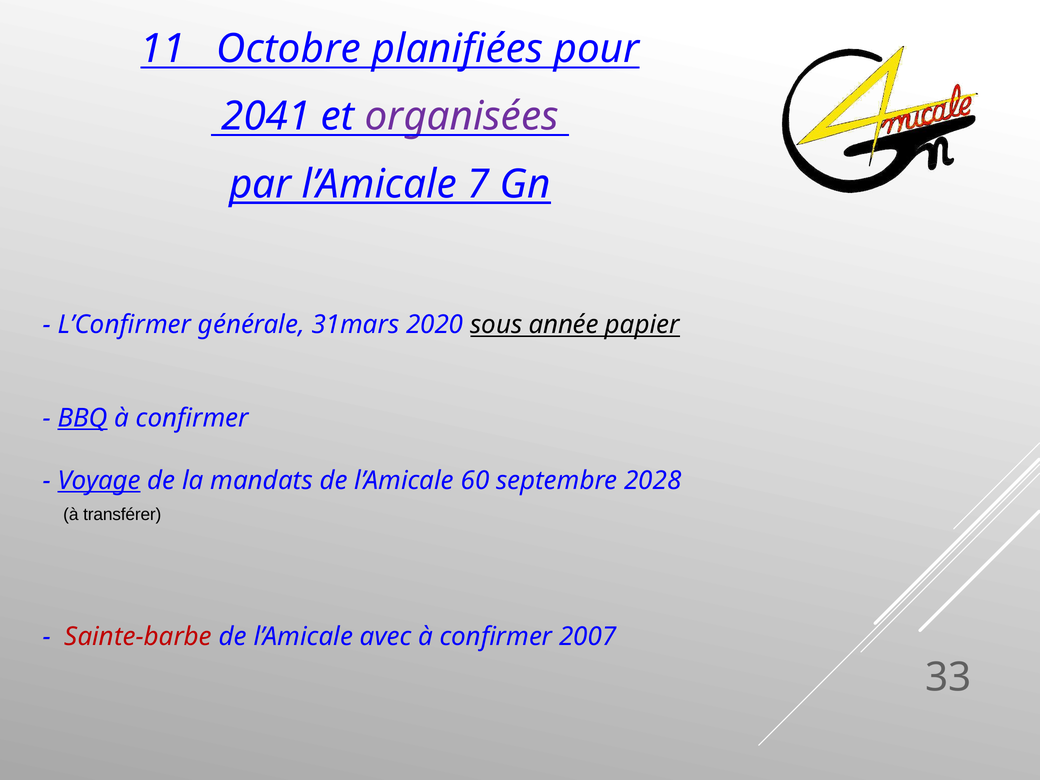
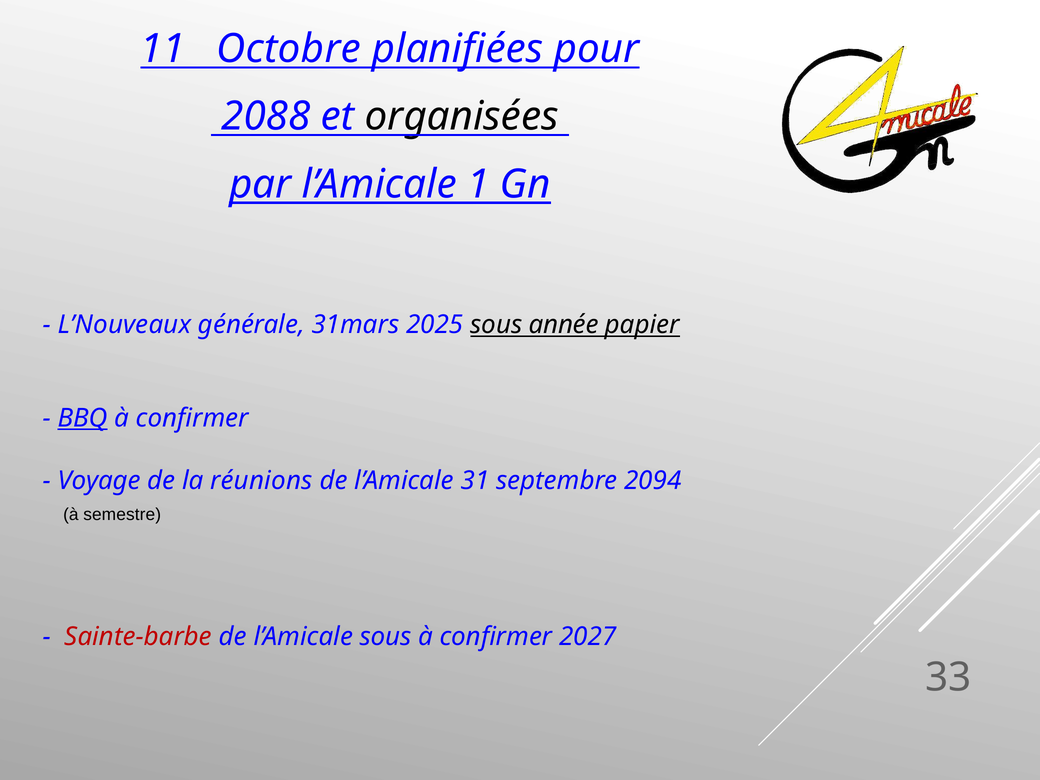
2041: 2041 -> 2088
organisées colour: purple -> black
7: 7 -> 1
L’Confirmer: L’Confirmer -> L’Nouveaux
2020: 2020 -> 2025
Voyage underline: present -> none
mandats: mandats -> réunions
60: 60 -> 31
2028: 2028 -> 2094
transférer: transférer -> semestre
l’Amicale avec: avec -> sous
2007: 2007 -> 2027
